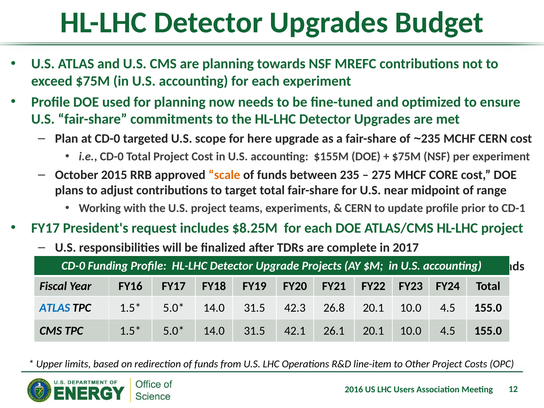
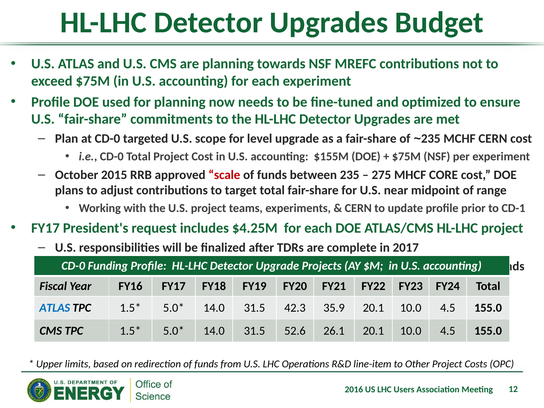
here: here -> level
scale colour: orange -> red
$8.25M: $8.25M -> $4.25M
26.8: 26.8 -> 35.9
42.1: 42.1 -> 52.6
